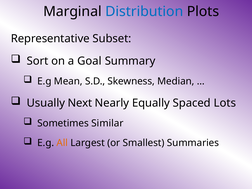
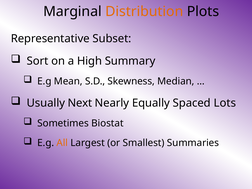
Distribution colour: blue -> orange
Goal: Goal -> High
Similar: Similar -> Biostat
